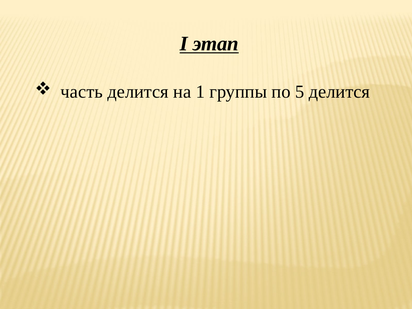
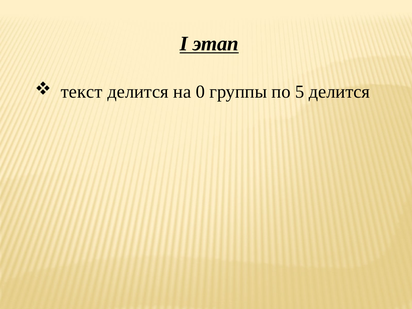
часть: часть -> текст
1: 1 -> 0
